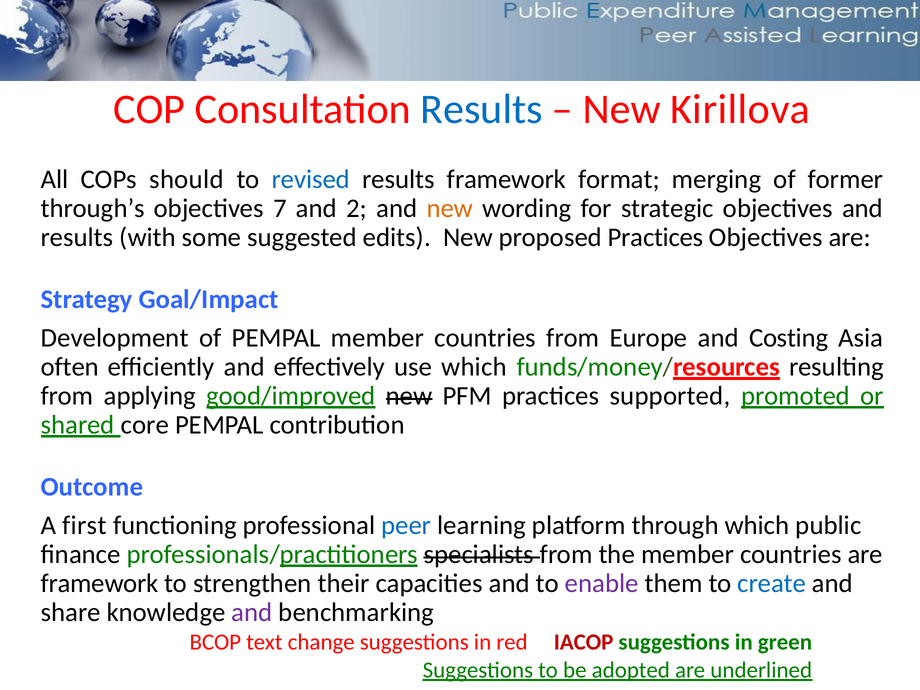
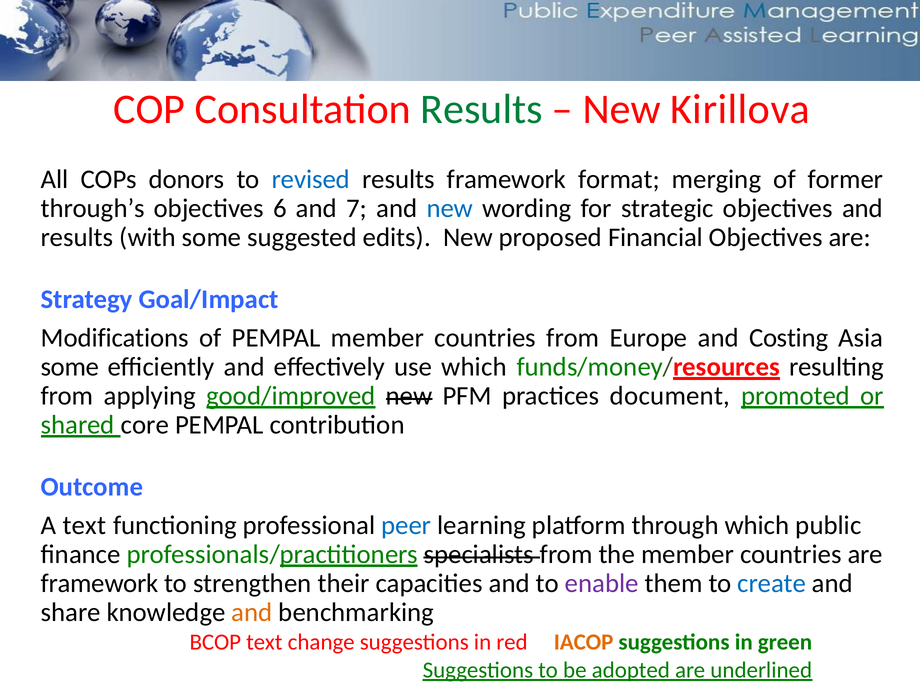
Results at (482, 109) colour: blue -> green
should: should -> donors
7: 7 -> 6
2: 2 -> 7
new at (450, 209) colour: orange -> blue
proposed Practices: Practices -> Financial
Development: Development -> Modifications
often at (70, 367): often -> some
supported: supported -> document
A first: first -> text
and at (252, 612) colour: purple -> orange
IACOP colour: red -> orange
